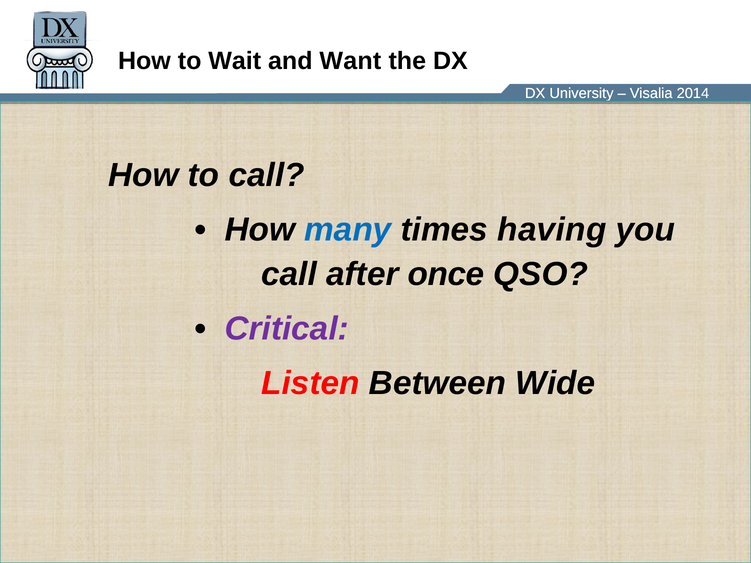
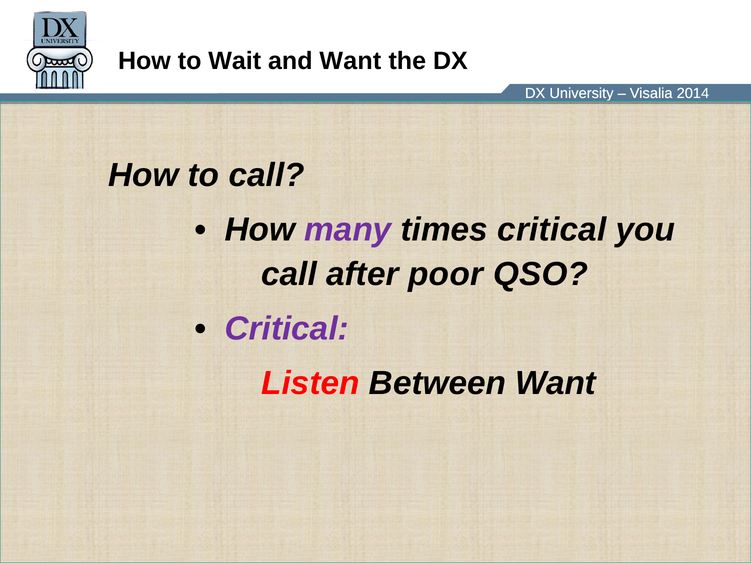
many colour: blue -> purple
times having: having -> critical
once: once -> poor
Between Wide: Wide -> Want
